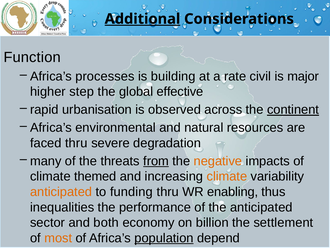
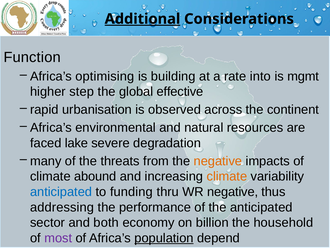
processes: processes -> optimising
civil: civil -> into
major: major -> mgmt
continent underline: present -> none
faced thru: thru -> lake
from underline: present -> none
themed: themed -> abound
anticipated at (61, 191) colour: orange -> blue
WR enabling: enabling -> negative
inequalities: inequalities -> addressing
settlement: settlement -> household
most colour: orange -> purple
